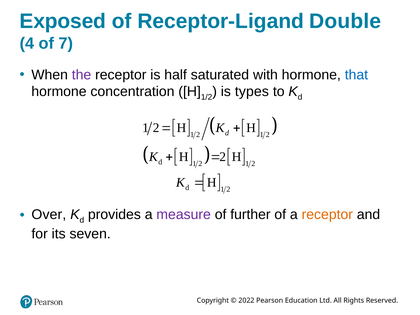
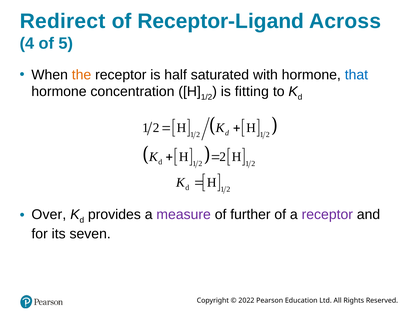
Exposed: Exposed -> Redirect
Double: Double -> Across
7: 7 -> 5
the colour: purple -> orange
types: types -> fitting
receptor at (327, 215) colour: orange -> purple
